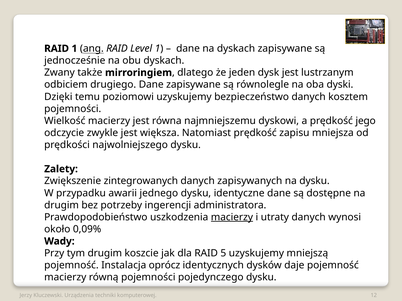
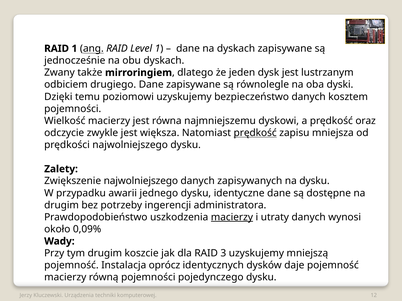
jego: jego -> oraz
prędkość at (255, 133) underline: none -> present
Zwiększenie zintegrowanych: zintegrowanych -> najwolniejszego
5: 5 -> 3
